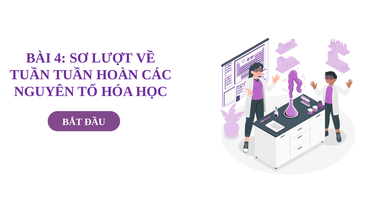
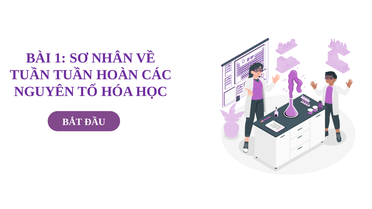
4: 4 -> 1
LƯỢT: LƯỢT -> NHÂN
